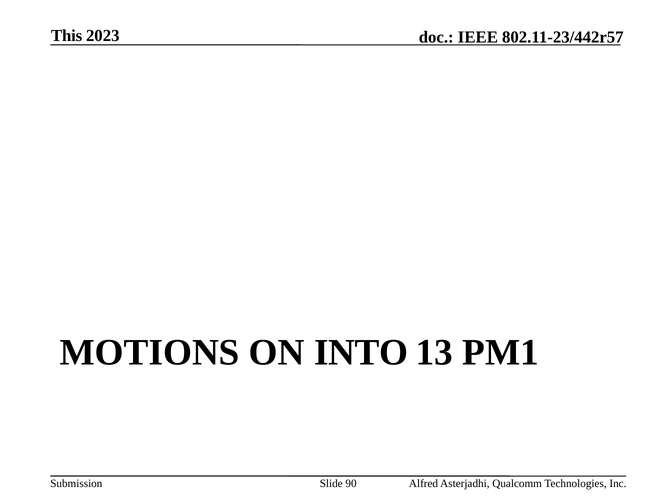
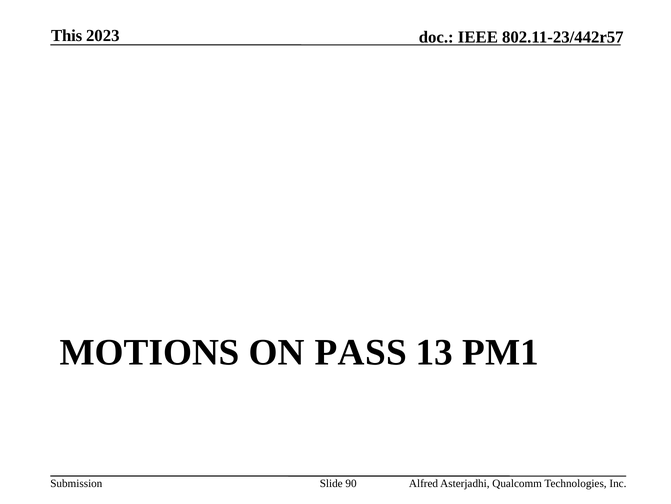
INTO: INTO -> PASS
